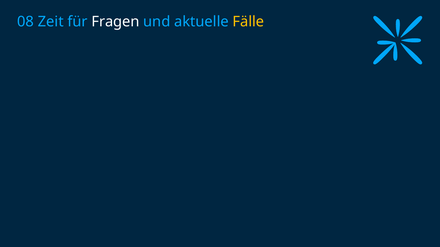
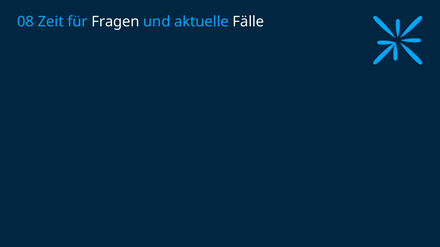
Fälle colour: yellow -> white
